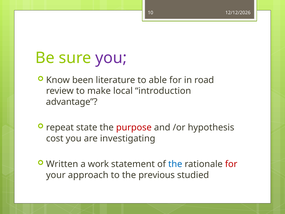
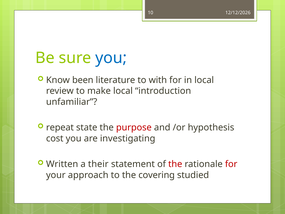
you at (111, 58) colour: purple -> blue
able: able -> with
in road: road -> local
advantage: advantage -> unfamiliar
work: work -> their
the at (175, 164) colour: blue -> red
previous: previous -> covering
